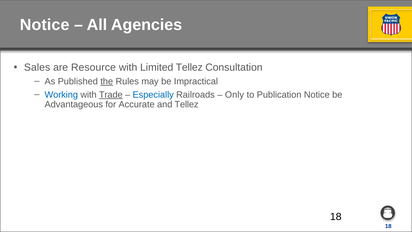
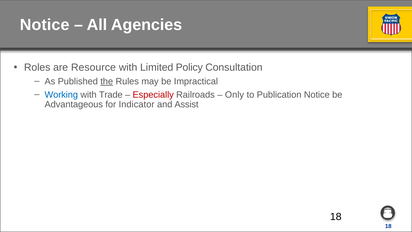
Sales: Sales -> Roles
Limited Tellez: Tellez -> Policy
Trade underline: present -> none
Especially colour: blue -> red
Accurate: Accurate -> Indicator
and Tellez: Tellez -> Assist
